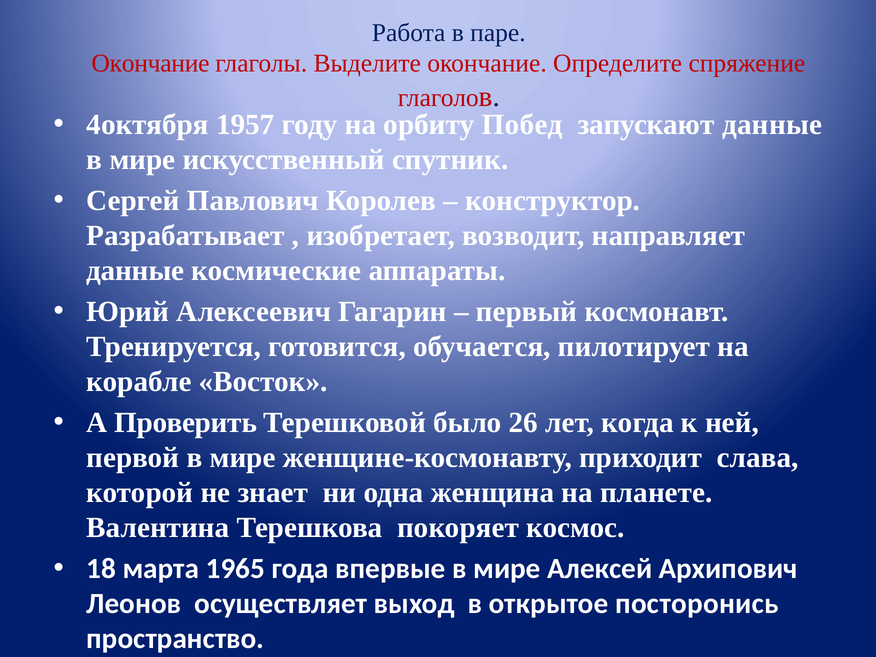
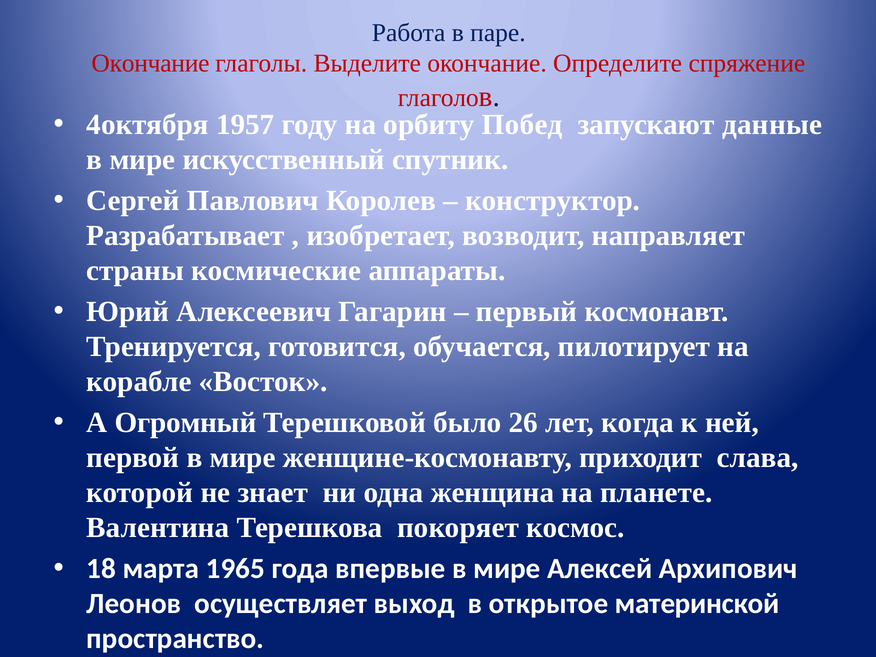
данные at (135, 271): данные -> страны
Проверить: Проверить -> Огромный
посторонись: посторонись -> материнской
